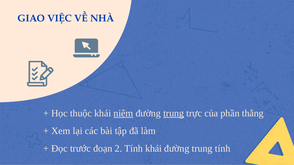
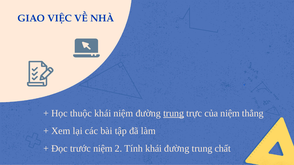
niệm at (123, 114) underline: present -> none
của phần: phần -> niệm
trước đoạn: đoạn -> niệm
trung tính: tính -> chất
